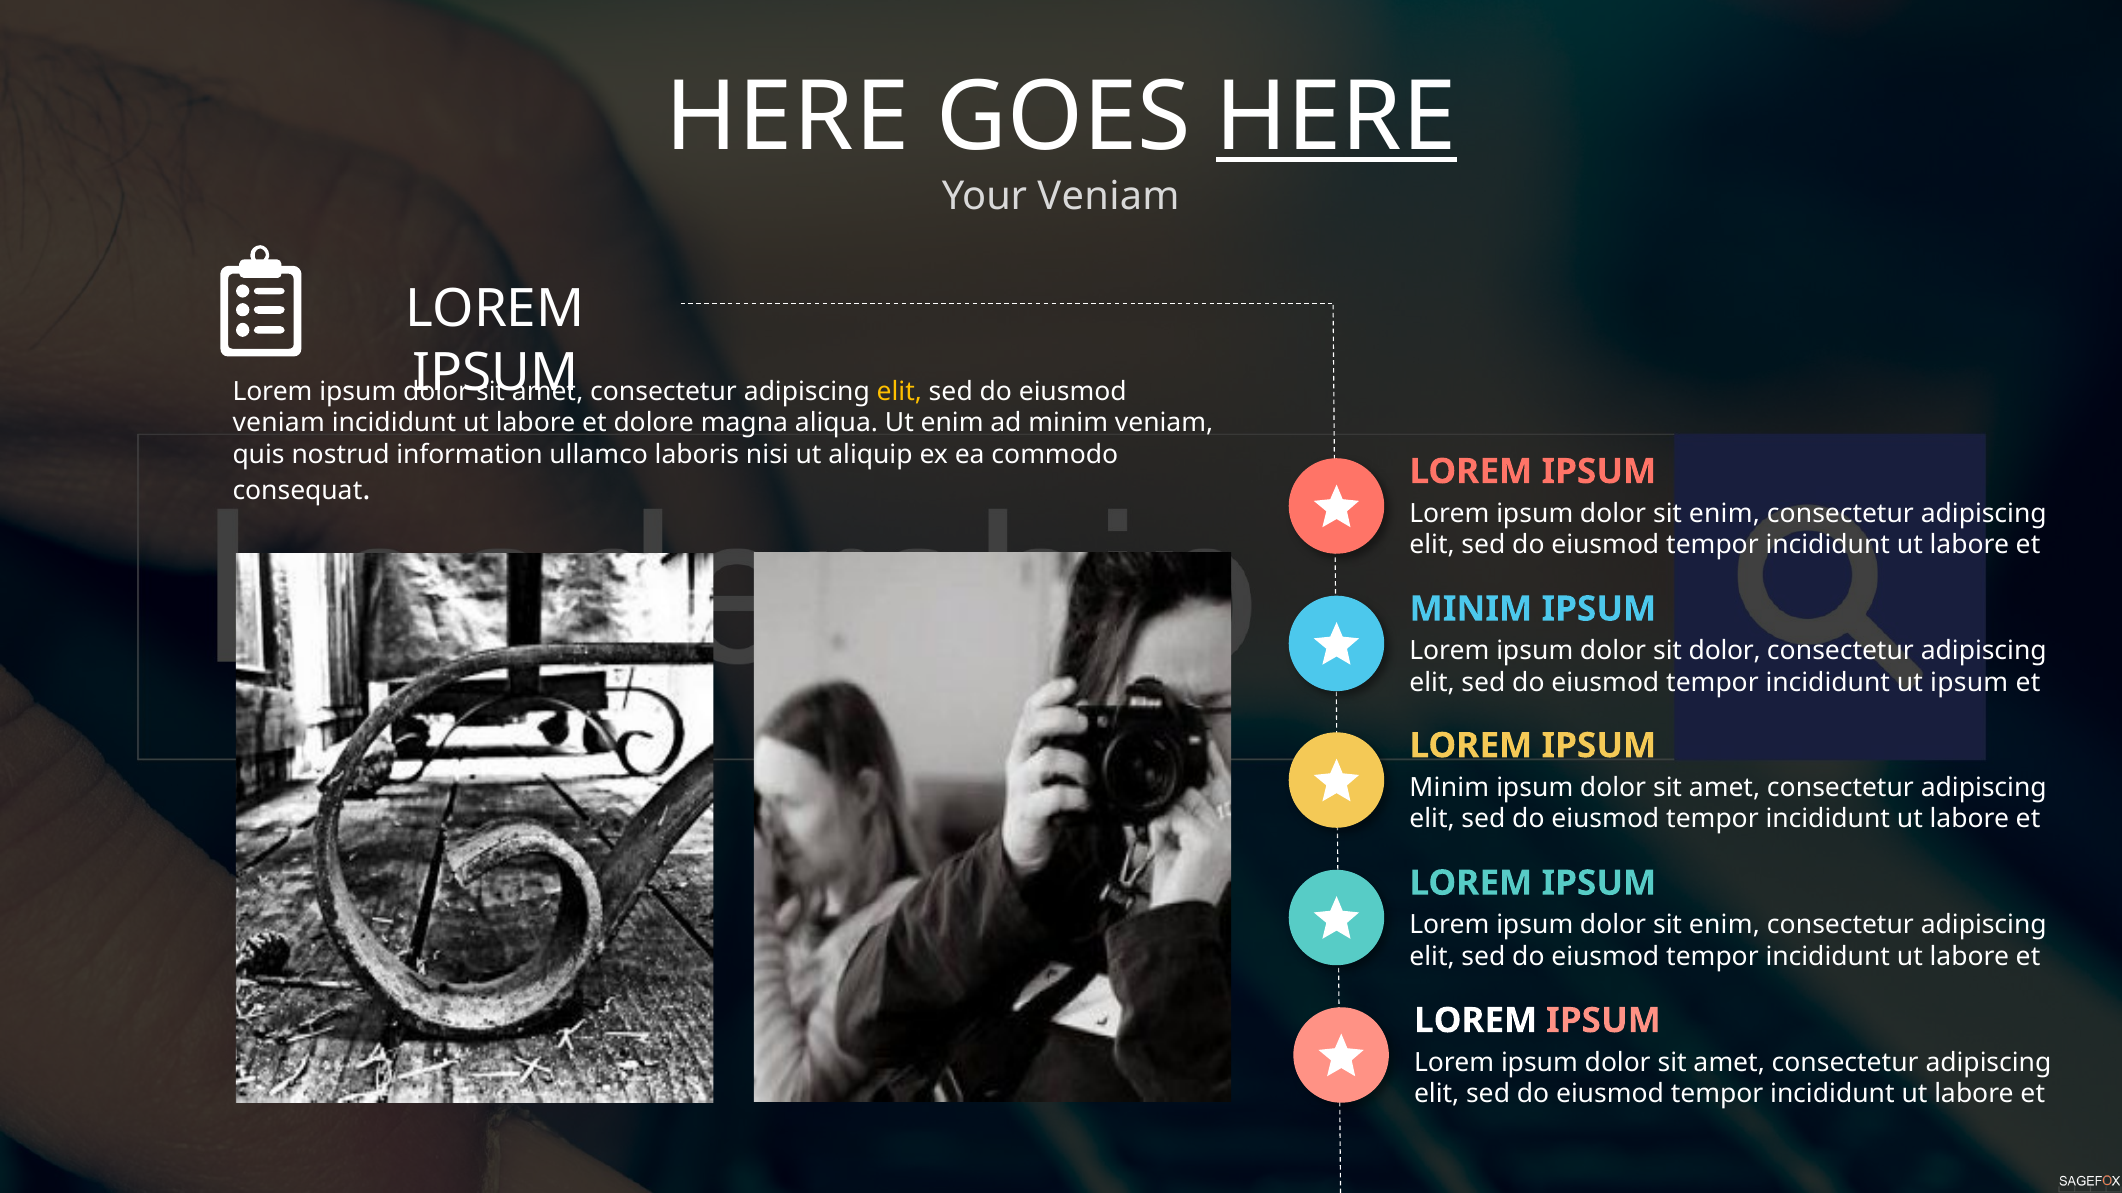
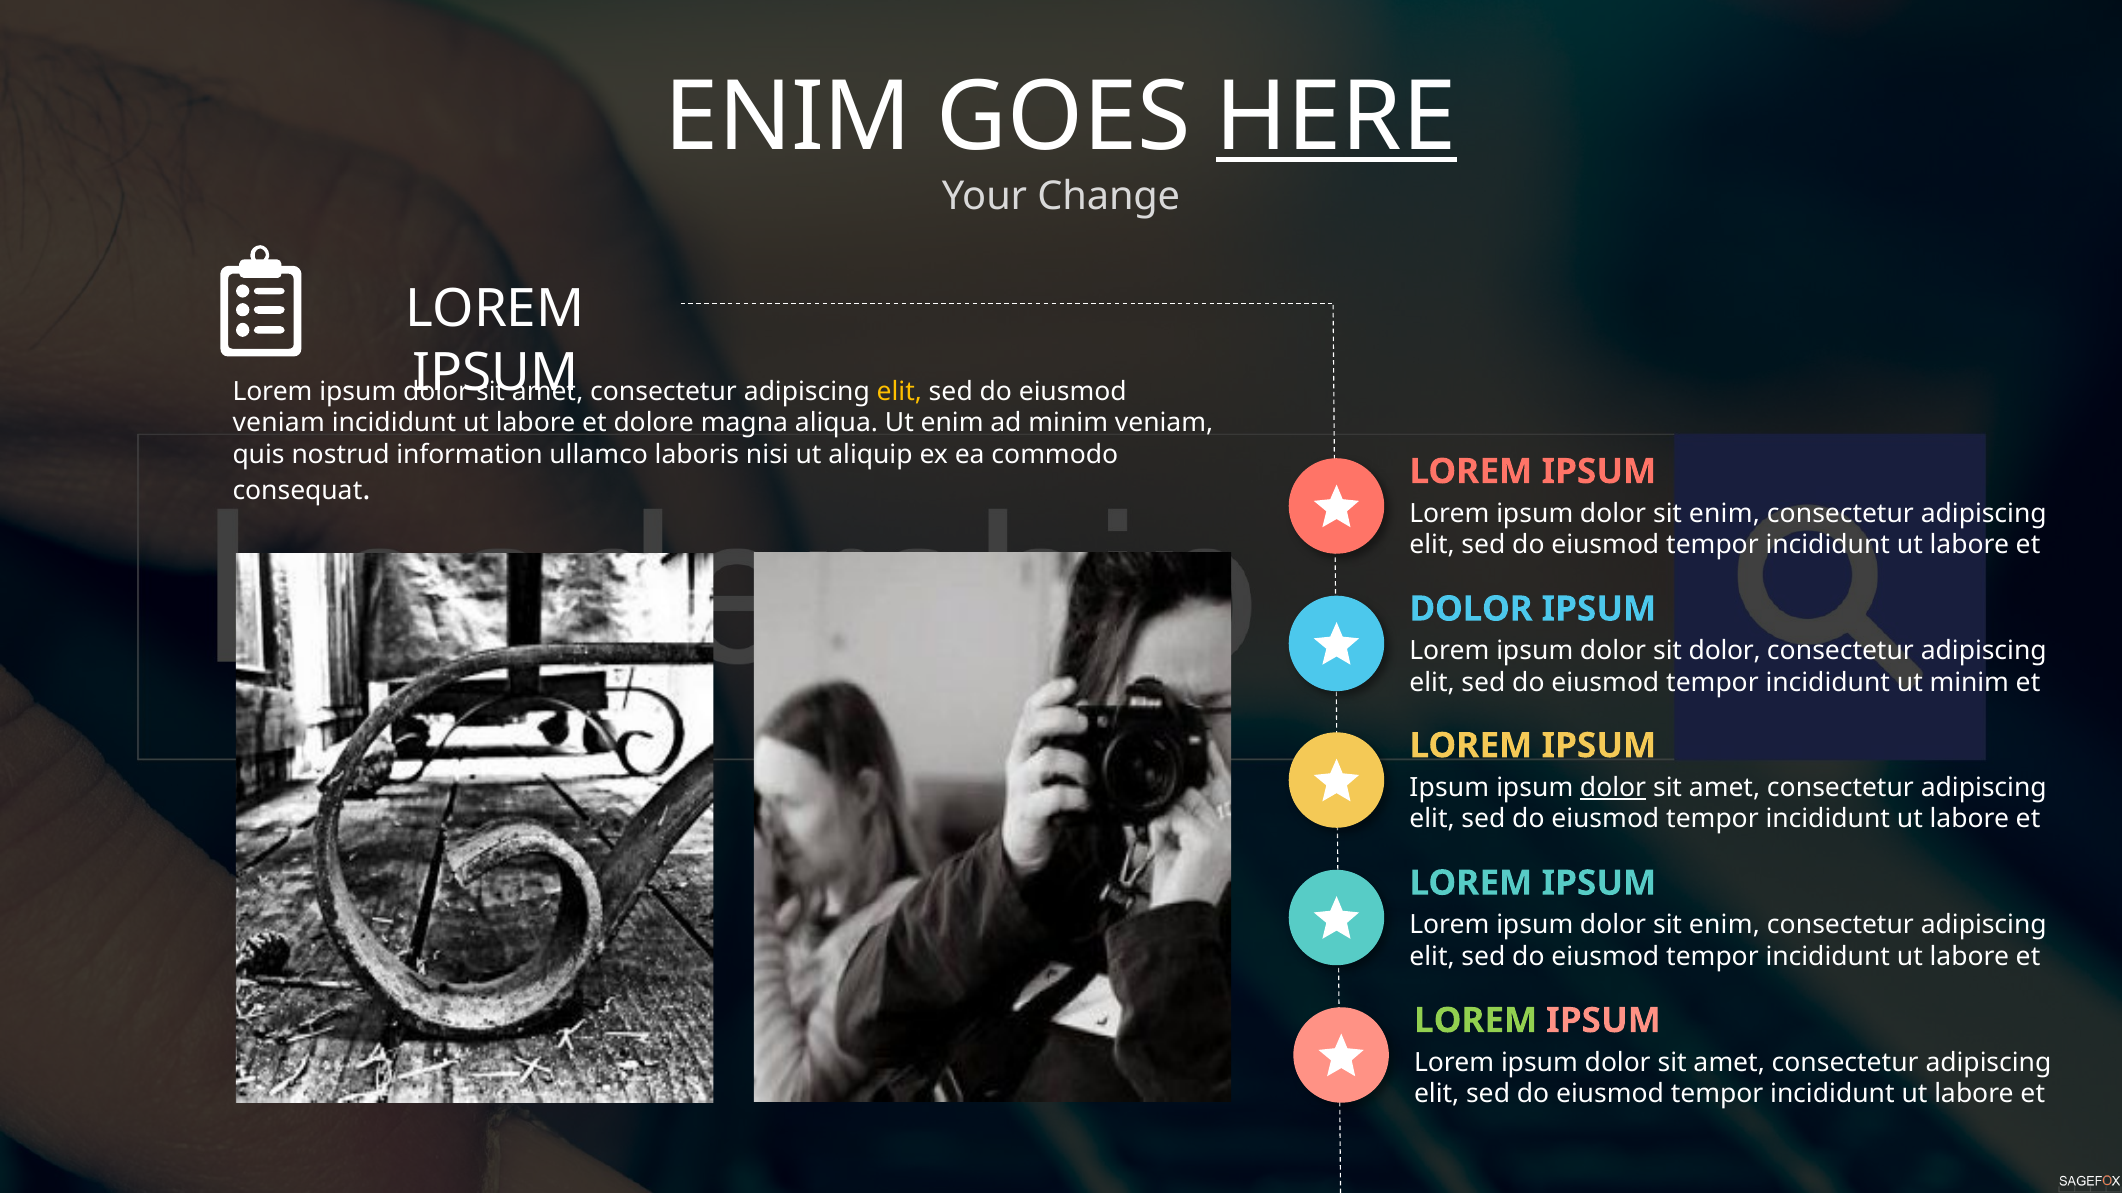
HERE at (787, 118): HERE -> ENIM
Your Veniam: Veniam -> Change
MINIM at (1471, 609): MINIM -> DOLOR
ut ipsum: ipsum -> minim
Minim at (1449, 788): Minim -> Ipsum
dolor at (1613, 788) underline: none -> present
LOREM at (1476, 1021) colour: white -> light green
